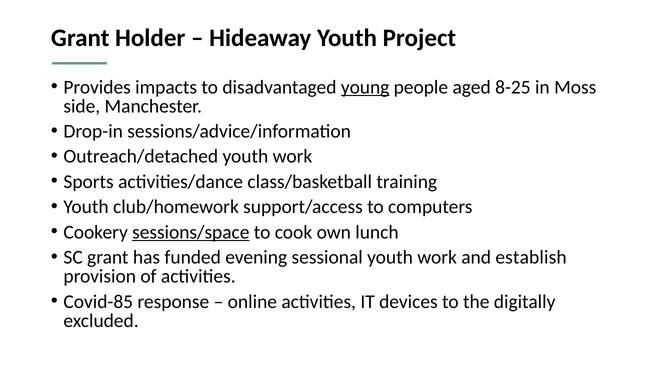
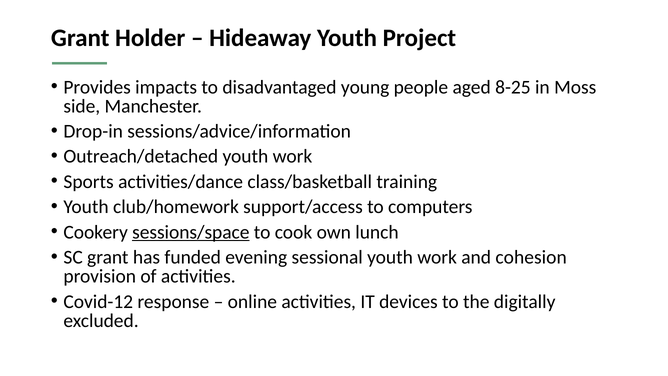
young underline: present -> none
establish: establish -> cohesion
Covid-85: Covid-85 -> Covid-12
